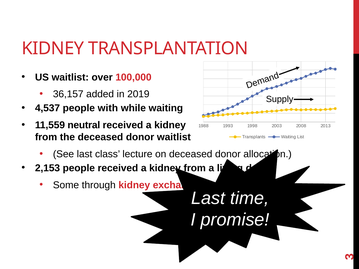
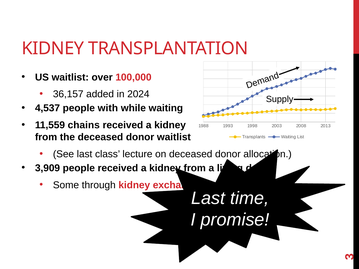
2019: 2019 -> 2024
neutral: neutral -> chains
2,153: 2,153 -> 3,909
